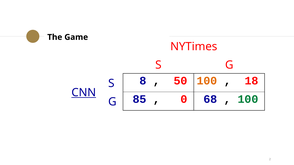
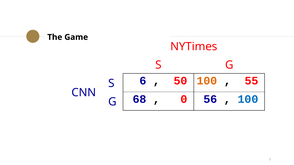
8: 8 -> 6
18: 18 -> 55
CNN underline: present -> none
85: 85 -> 68
68: 68 -> 56
100 at (248, 99) colour: green -> blue
